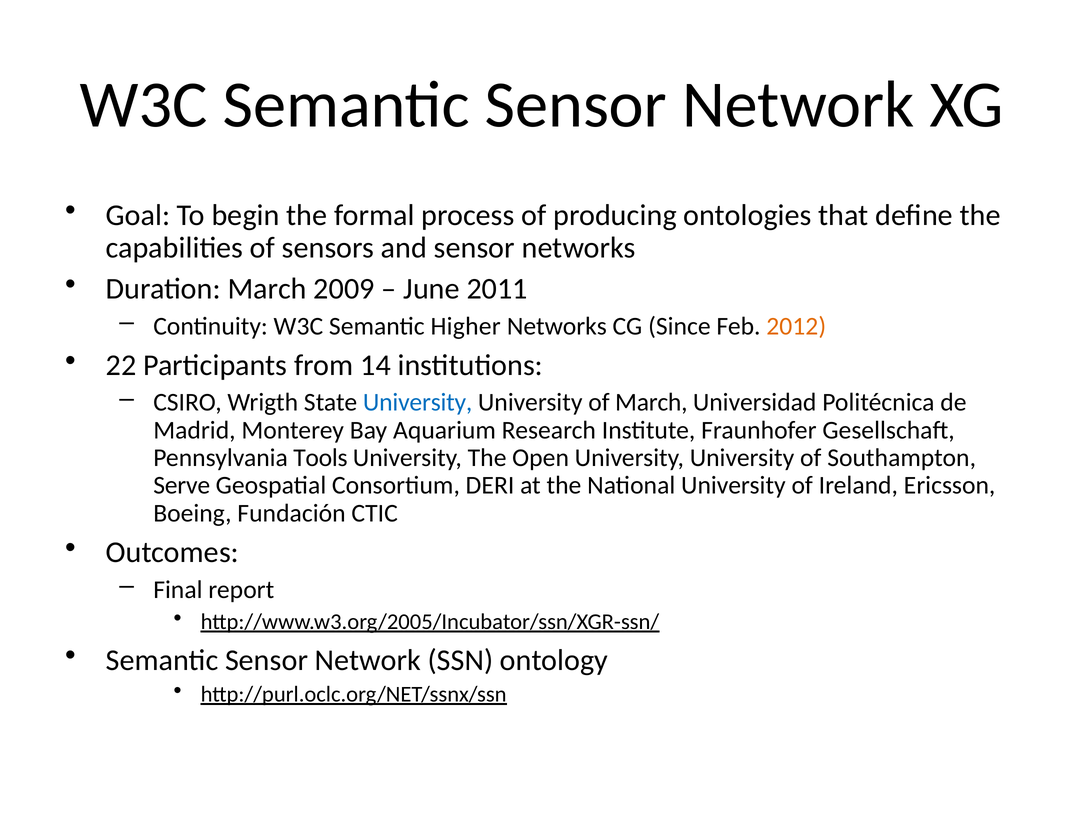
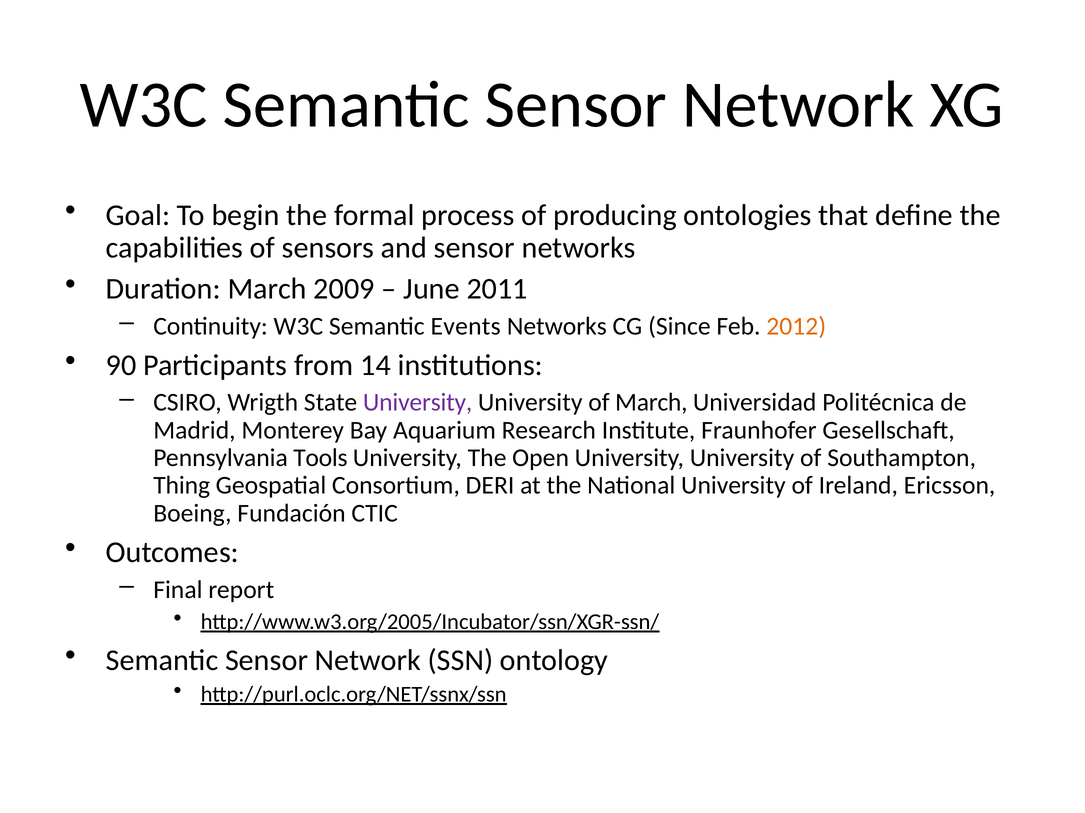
Higher: Higher -> Events
22: 22 -> 90
University at (418, 403) colour: blue -> purple
Serve: Serve -> Thing
